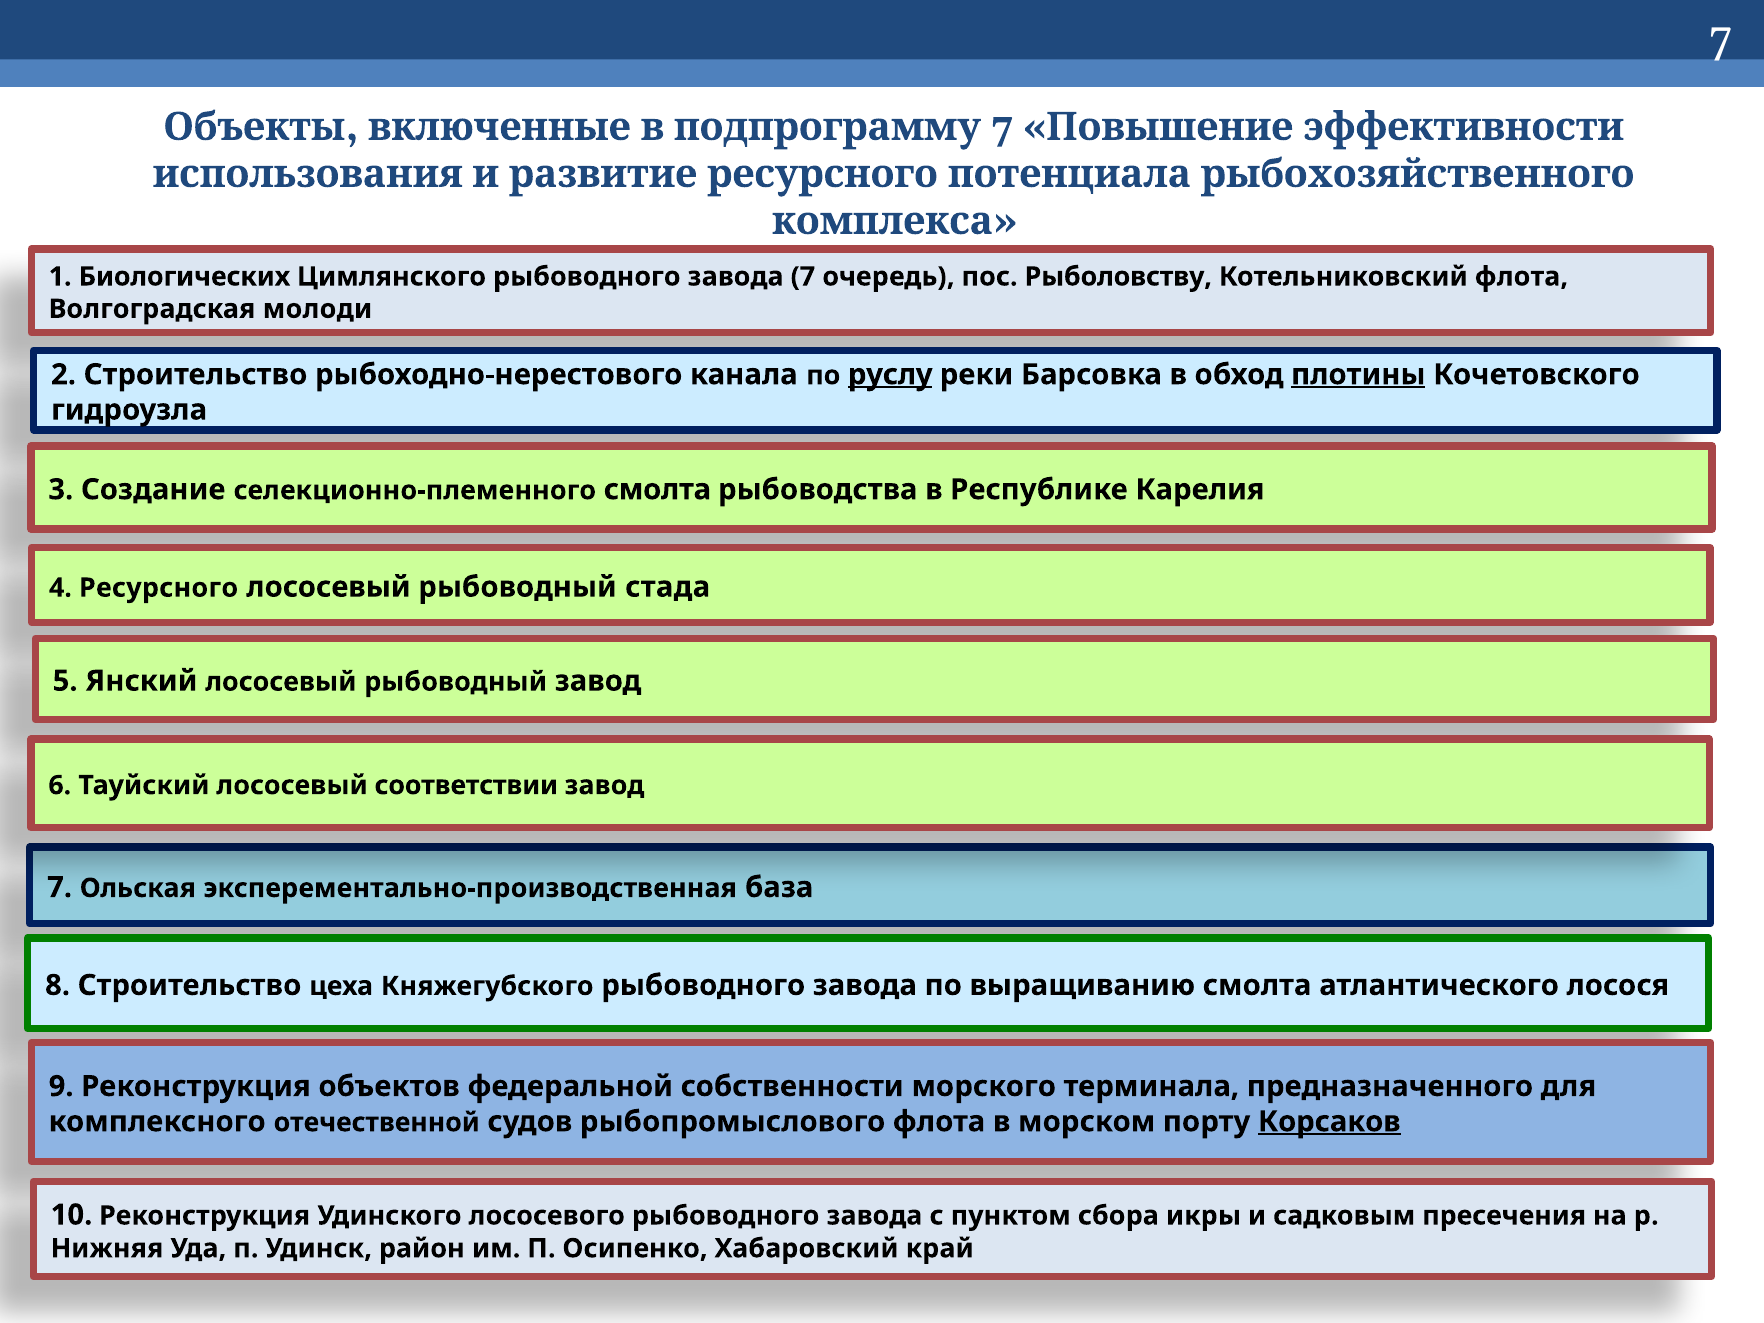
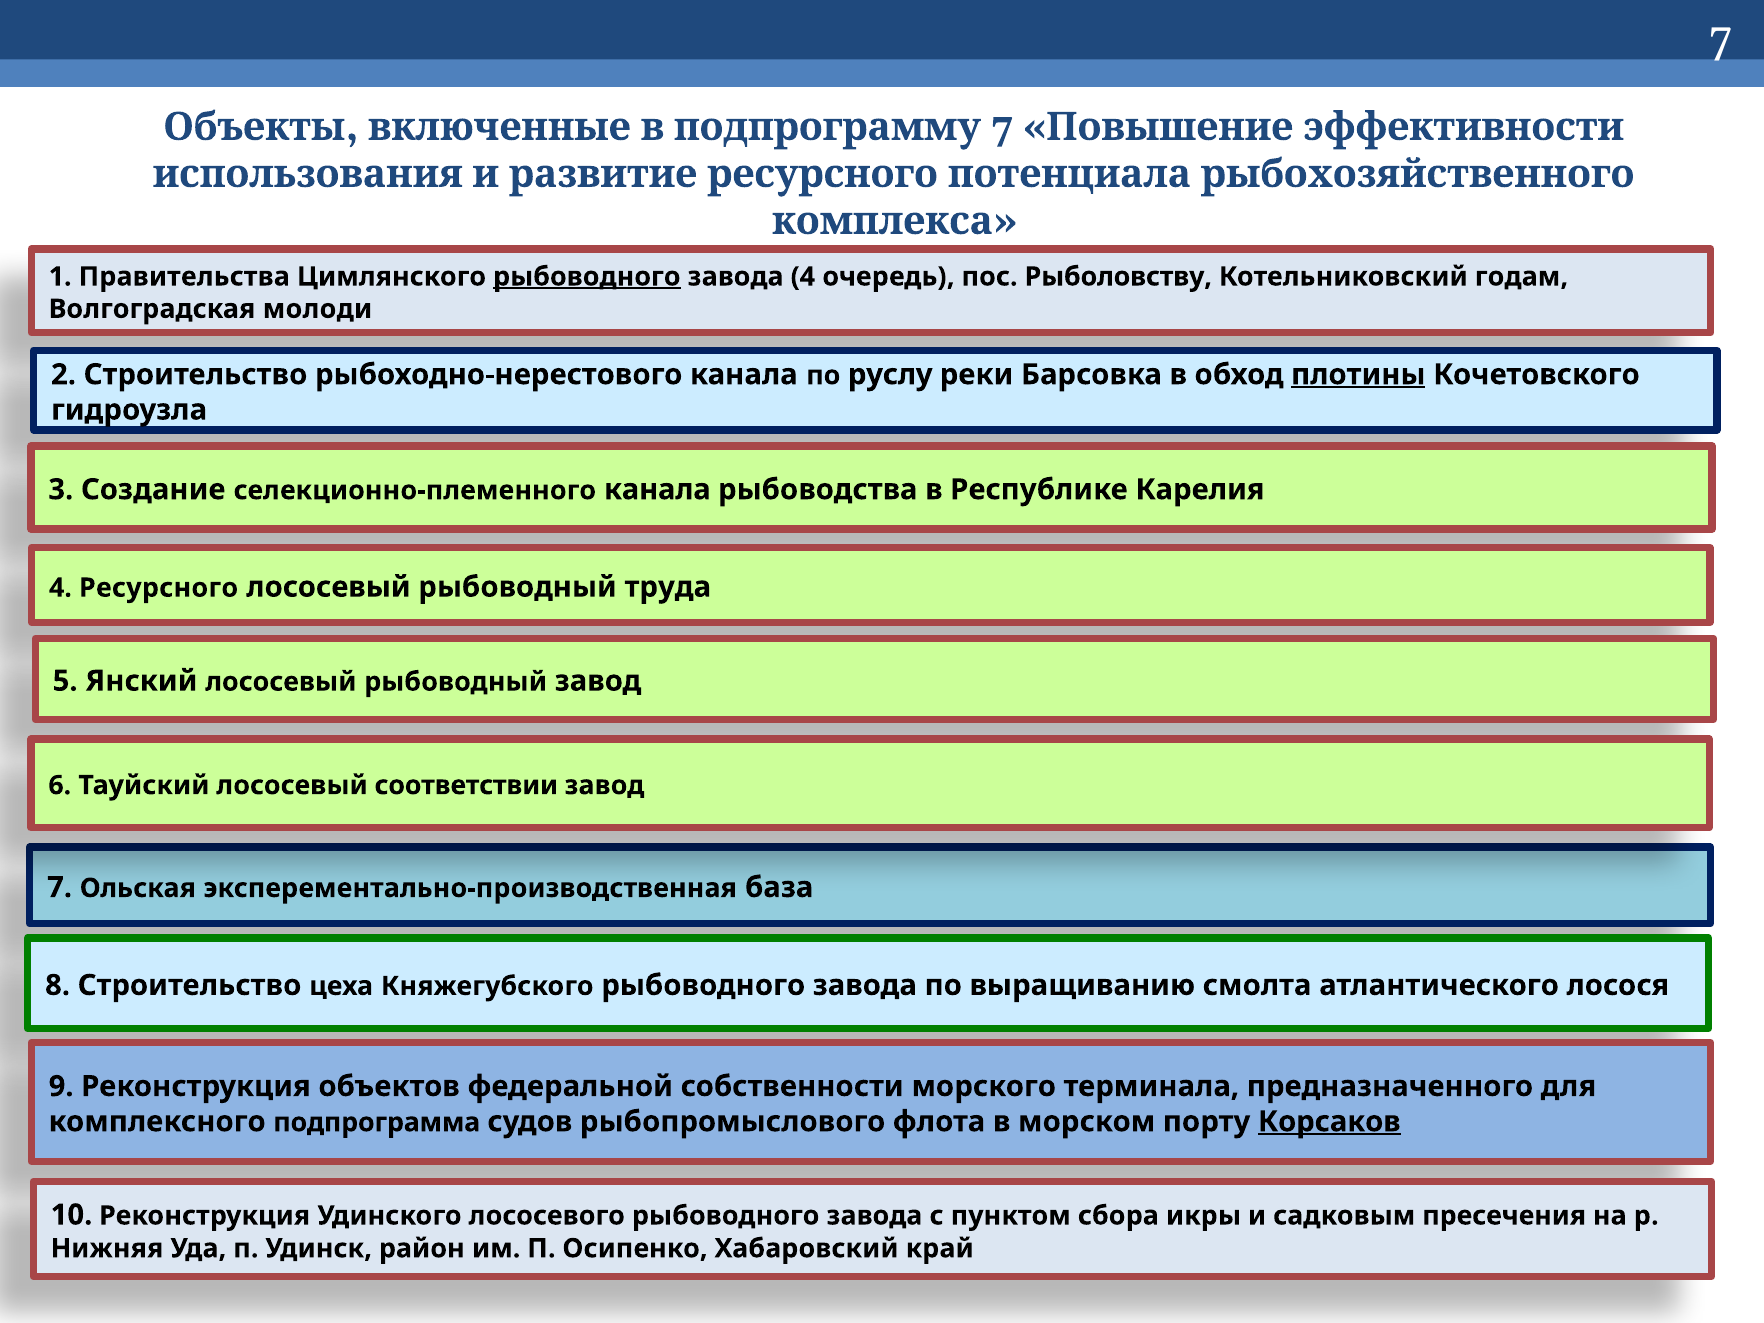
Биологических: Биологических -> Правительства
рыбоводного at (587, 277) underline: none -> present
завода 7: 7 -> 4
Котельниковский флота: флота -> годам
руслу underline: present -> none
селекционно-племенного смолта: смолта -> канала
стада: стада -> труда
отечественной: отечественной -> подпрограмма
